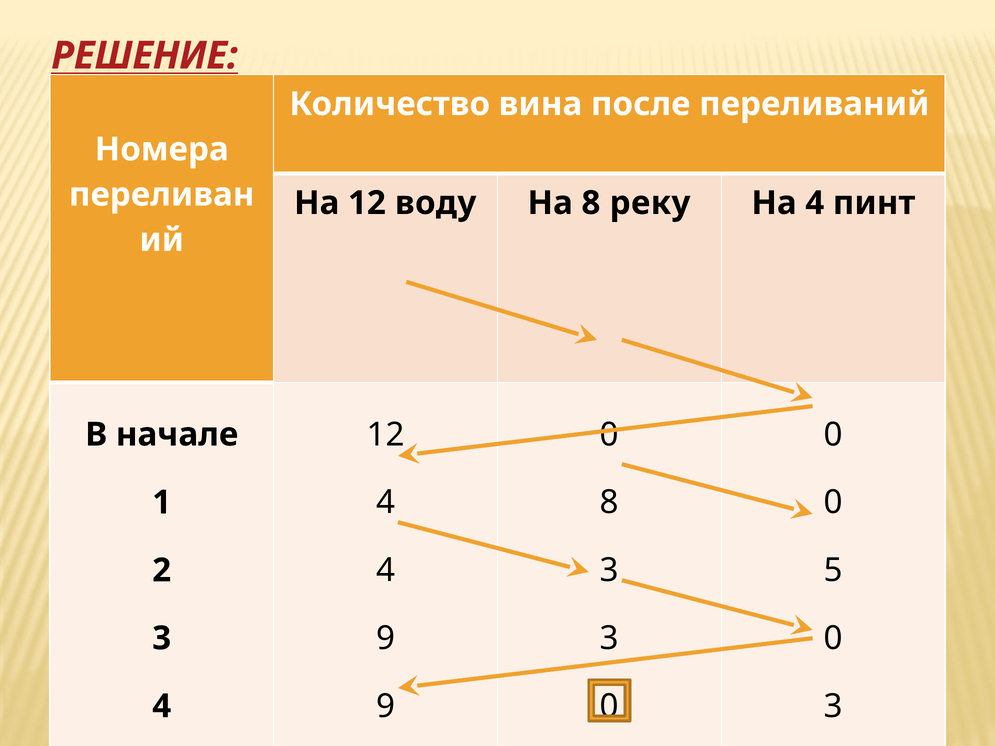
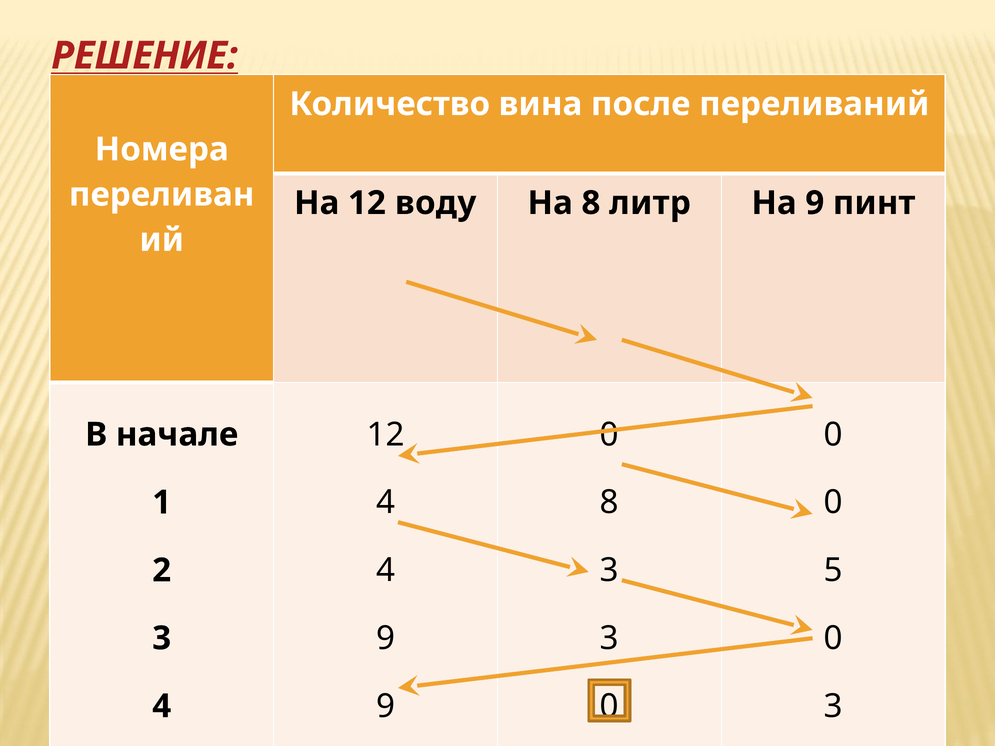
реку: реку -> литр
На 4: 4 -> 9
